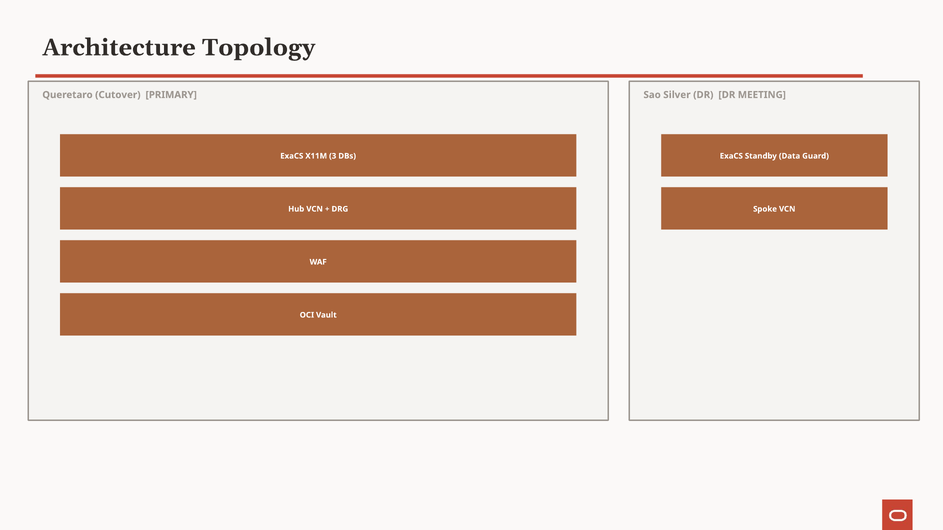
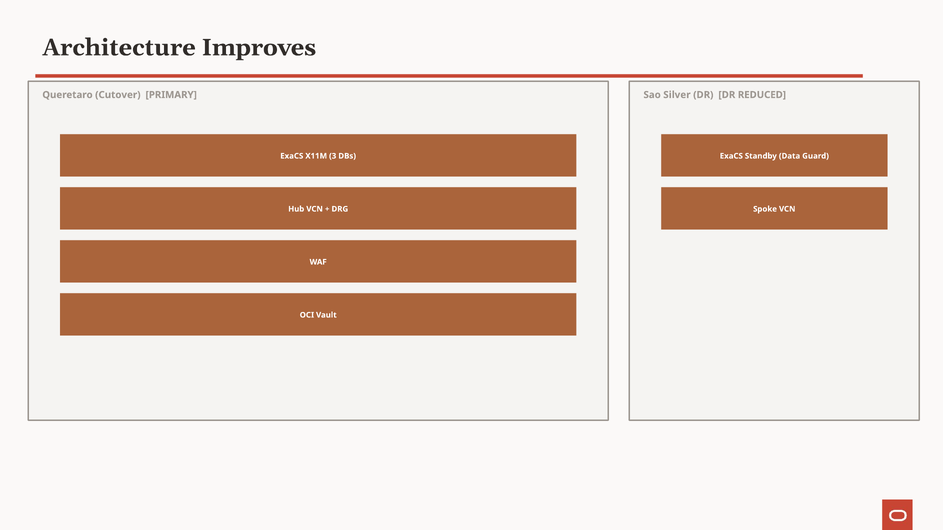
Topology: Topology -> Improves
MEETING: MEETING -> REDUCED
